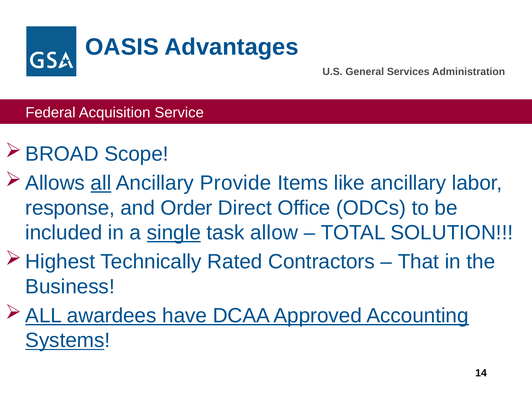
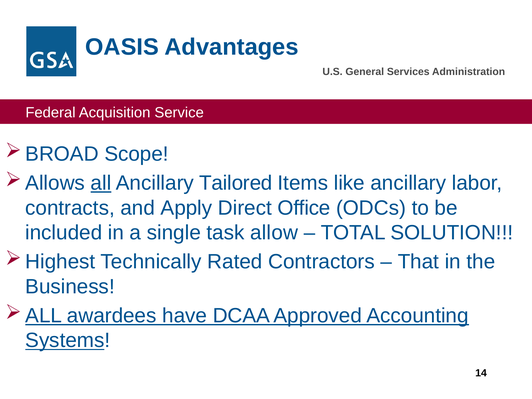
Provide: Provide -> Tailored
response: response -> contracts
Order: Order -> Apply
single underline: present -> none
